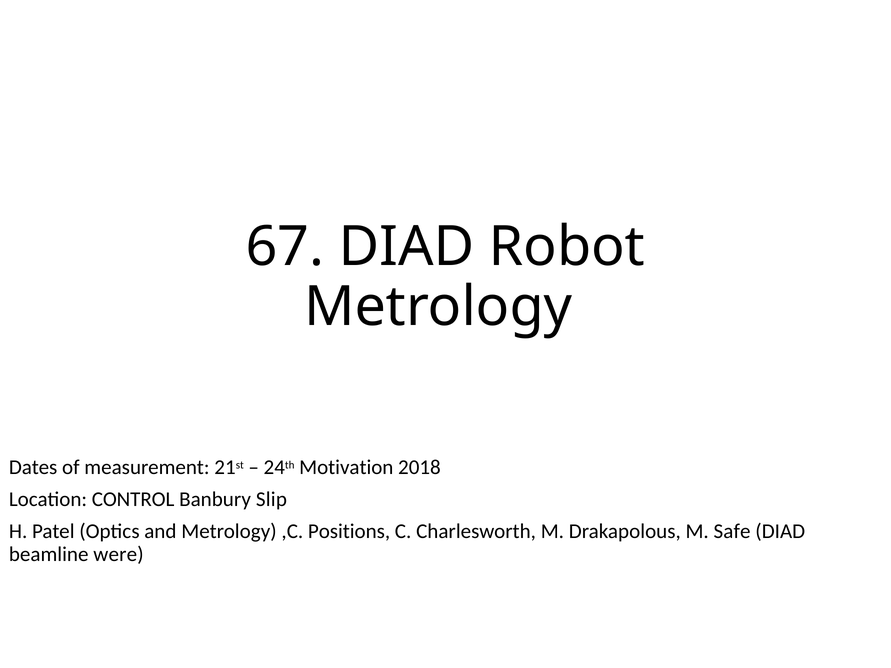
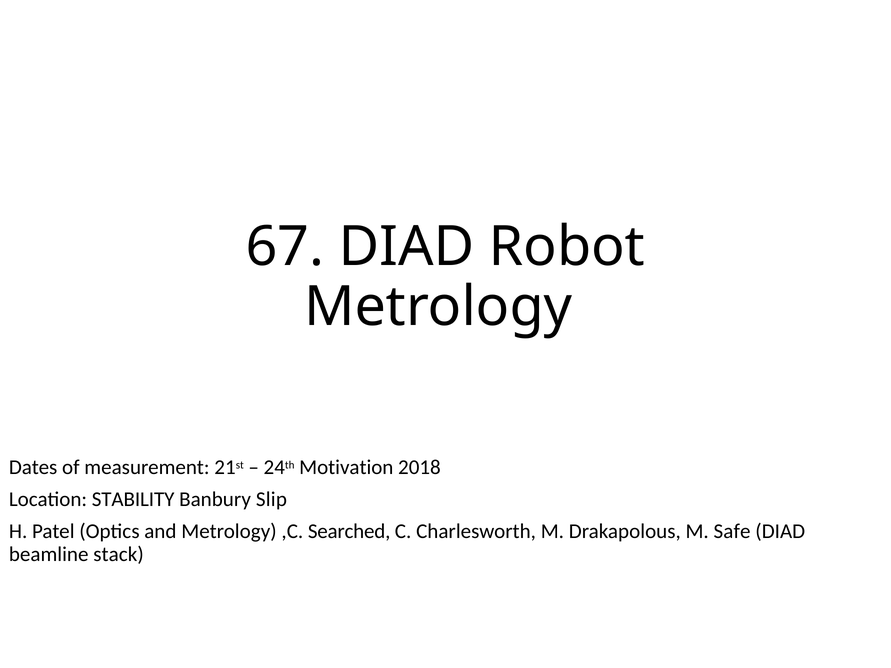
CONTROL: CONTROL -> STABILITY
Positions: Positions -> Searched
were: were -> stack
